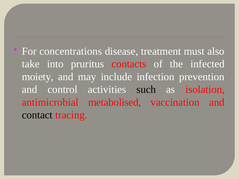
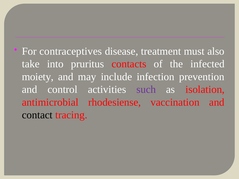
concentrations: concentrations -> contraceptives
such colour: black -> purple
metabolised: metabolised -> rhodesiense
